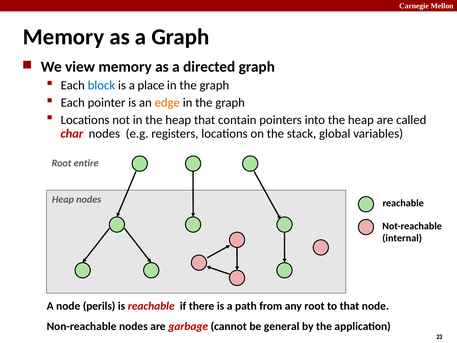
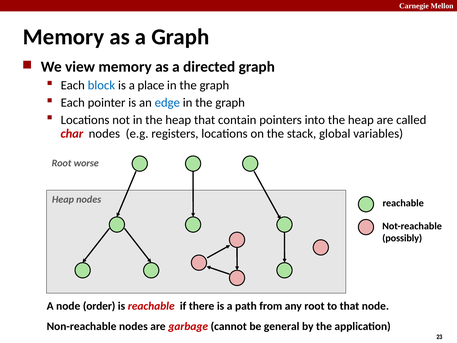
edge colour: orange -> blue
entire: entire -> worse
internal: internal -> possibly
perils: perils -> order
